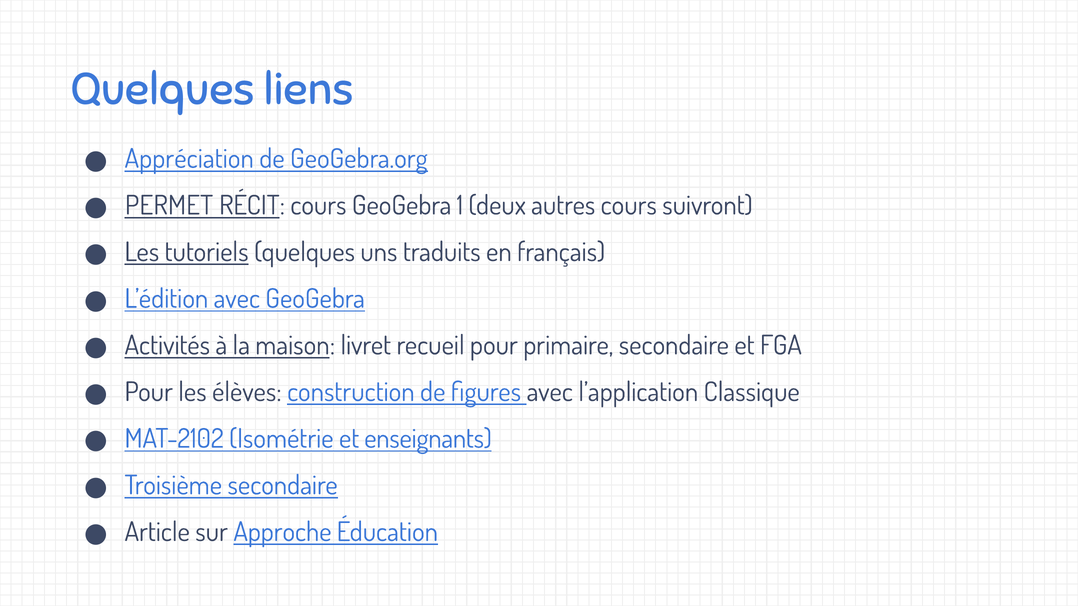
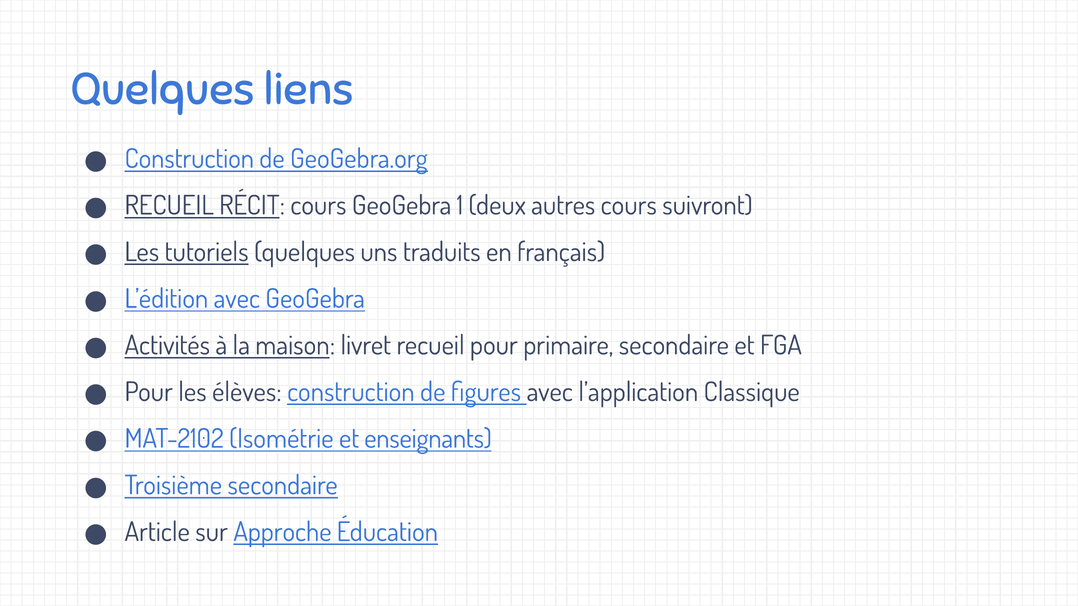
Appréciation at (189, 159): Appréciation -> Construction
PERMET at (169, 206): PERMET -> RECUEIL
